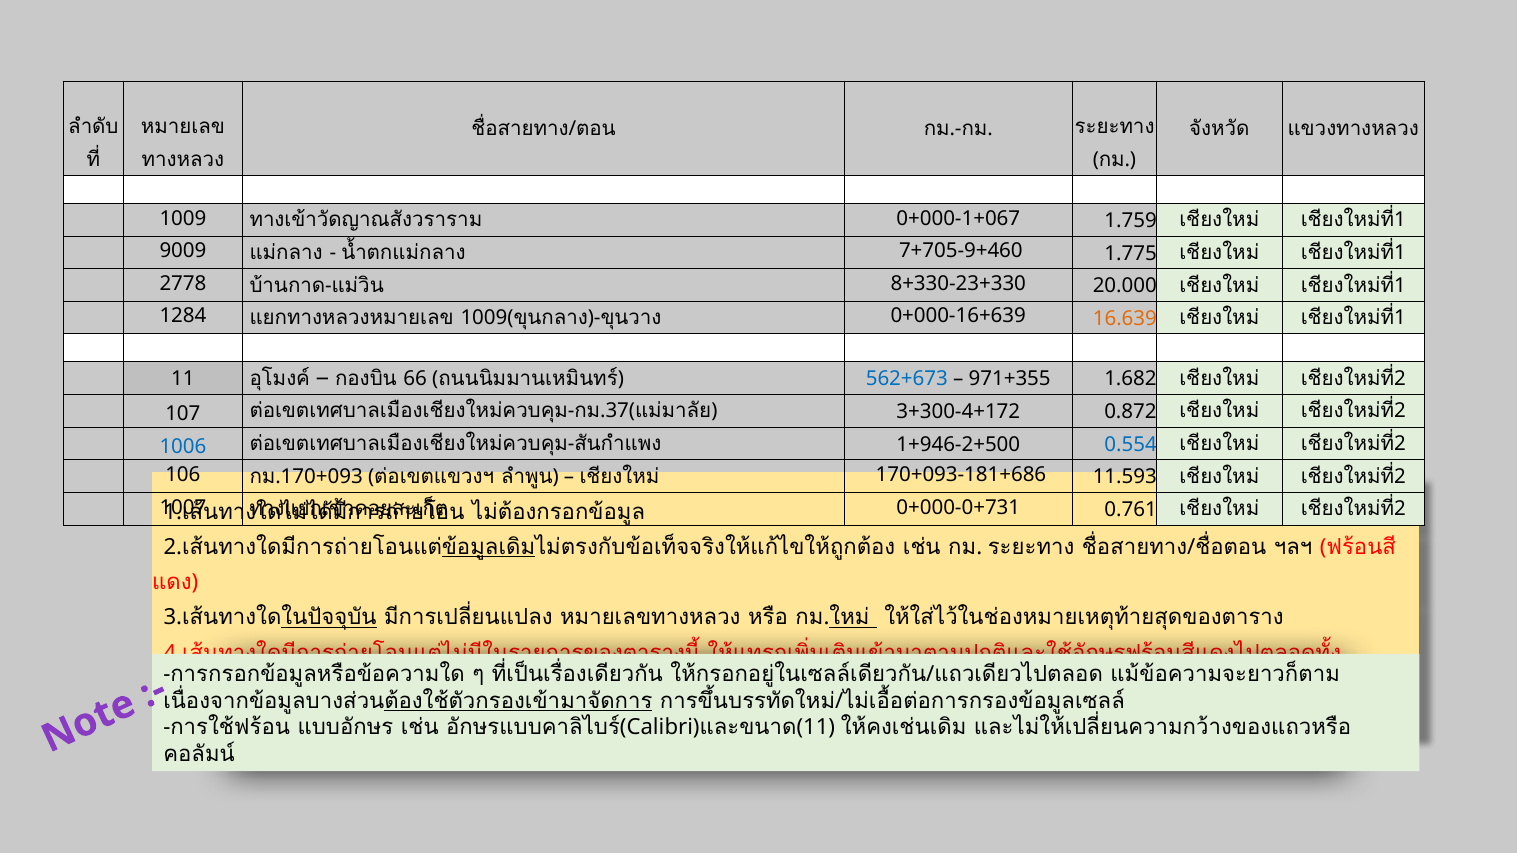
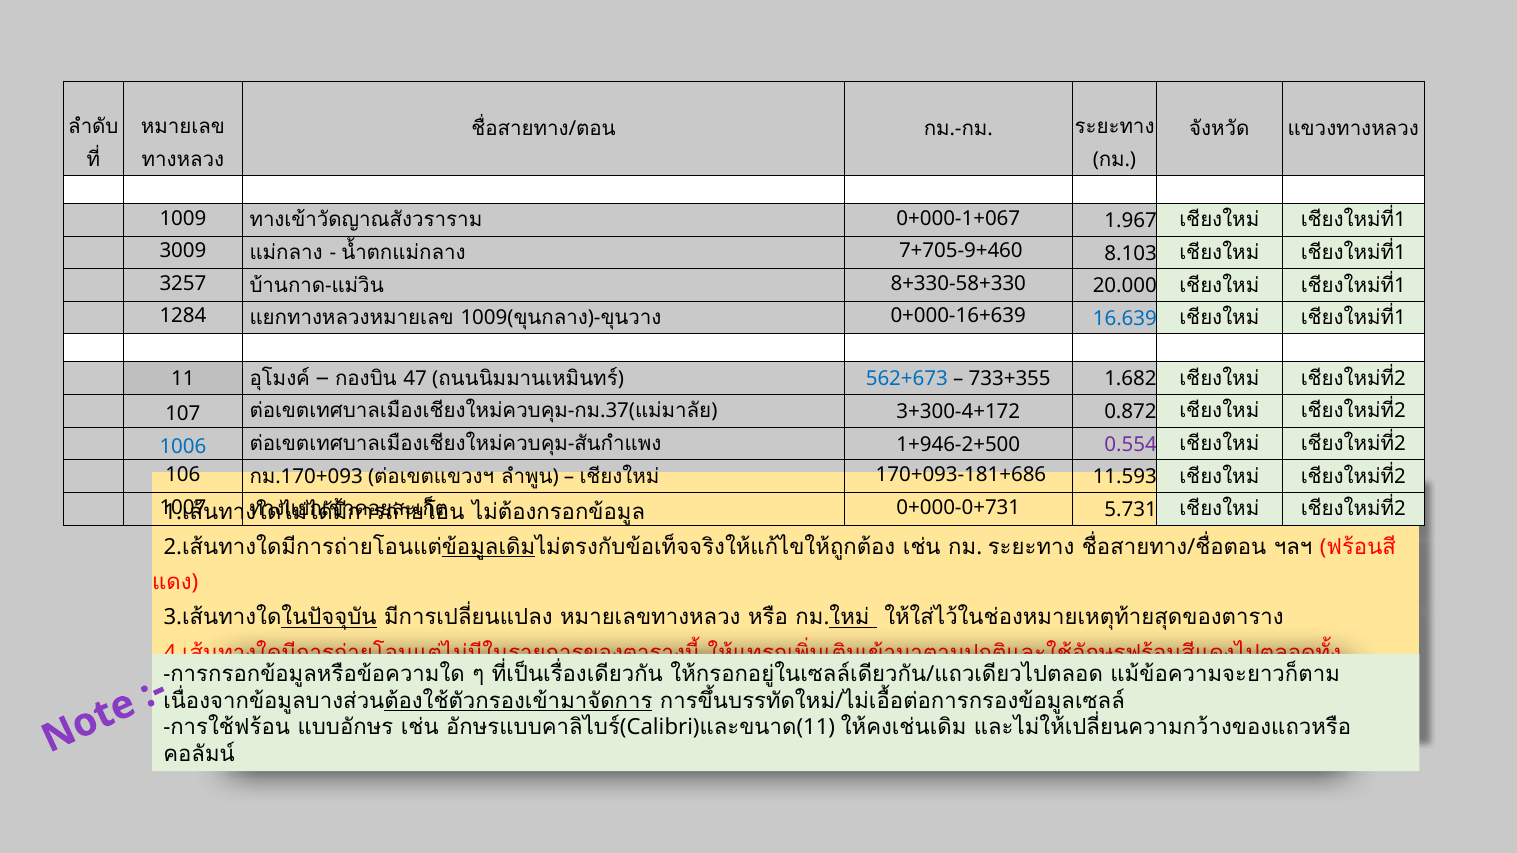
1.759: 1.759 -> 1.967
9009: 9009 -> 3009
1.775: 1.775 -> 8.103
2778: 2778 -> 3257
8+330-23+330: 8+330-23+330 -> 8+330-58+330
16.639 colour: orange -> blue
66: 66 -> 47
971+355: 971+355 -> 733+355
0.554 colour: blue -> purple
0.761: 0.761 -> 5.731
